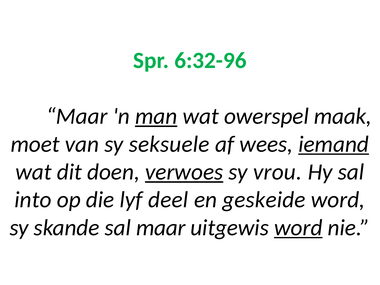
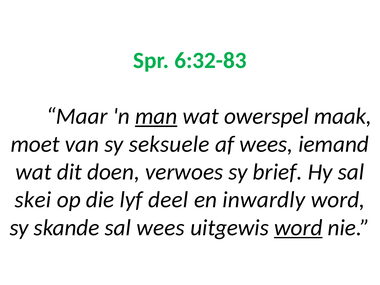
6:32-96: 6:32-96 -> 6:32-83
iemand underline: present -> none
verwoes underline: present -> none
vrou: vrou -> brief
into: into -> skei
geskeide: geskeide -> inwardly
sal maar: maar -> wees
